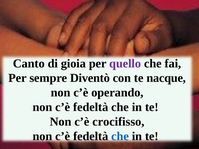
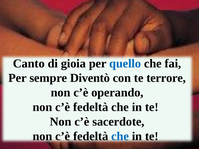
quello colour: purple -> blue
nacque: nacque -> terrore
crocifisso: crocifisso -> sacerdote
